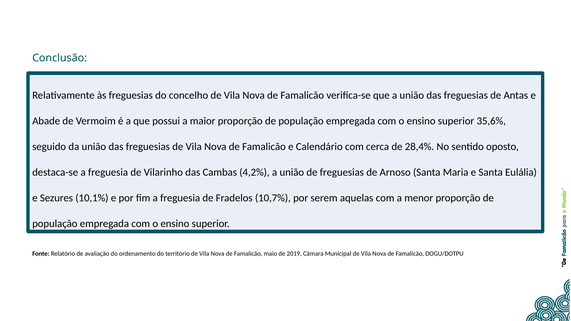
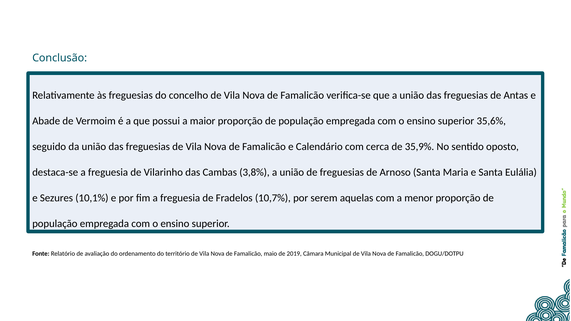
28,4%: 28,4% -> 35,9%
4,2%: 4,2% -> 3,8%
